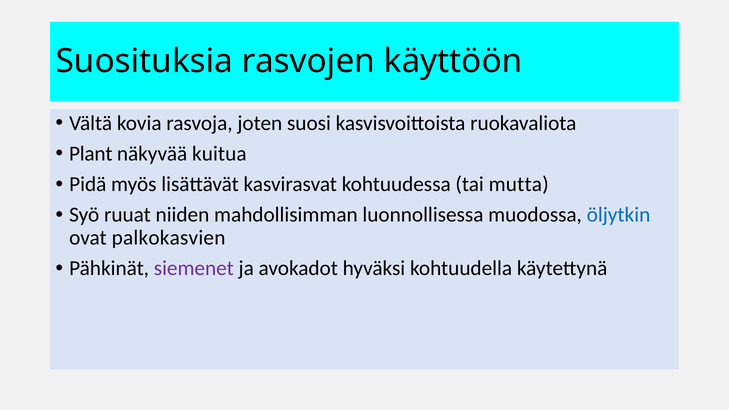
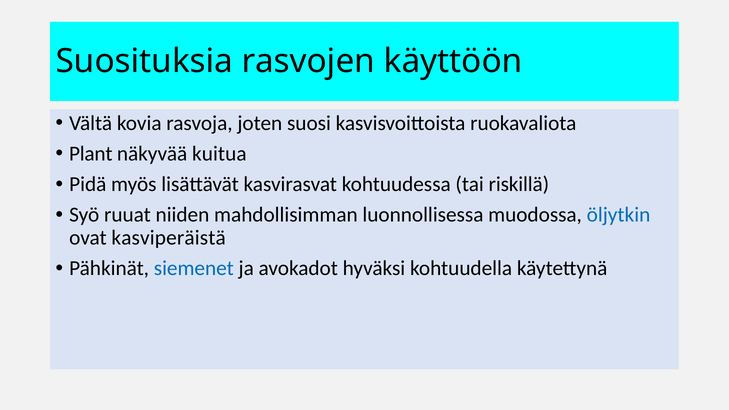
mutta: mutta -> riskillä
palkokasvien: palkokasvien -> kasviperäistä
siemenet colour: purple -> blue
